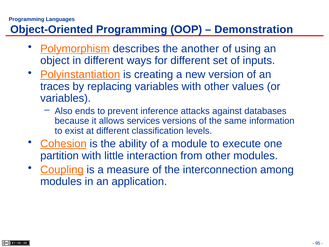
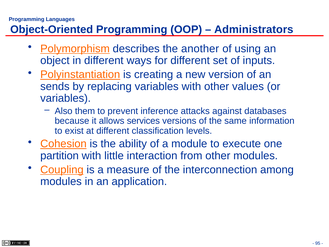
Demonstration: Demonstration -> Administrators
traces: traces -> sends
ends: ends -> them
